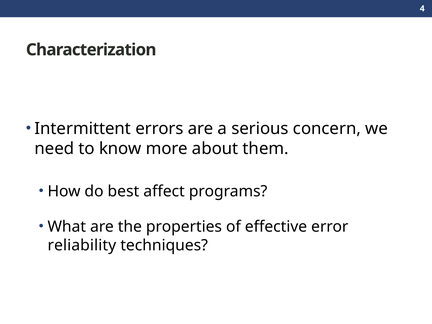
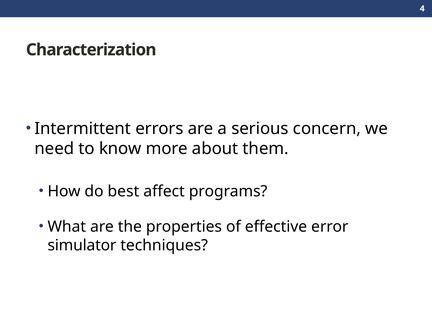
reliability: reliability -> simulator
